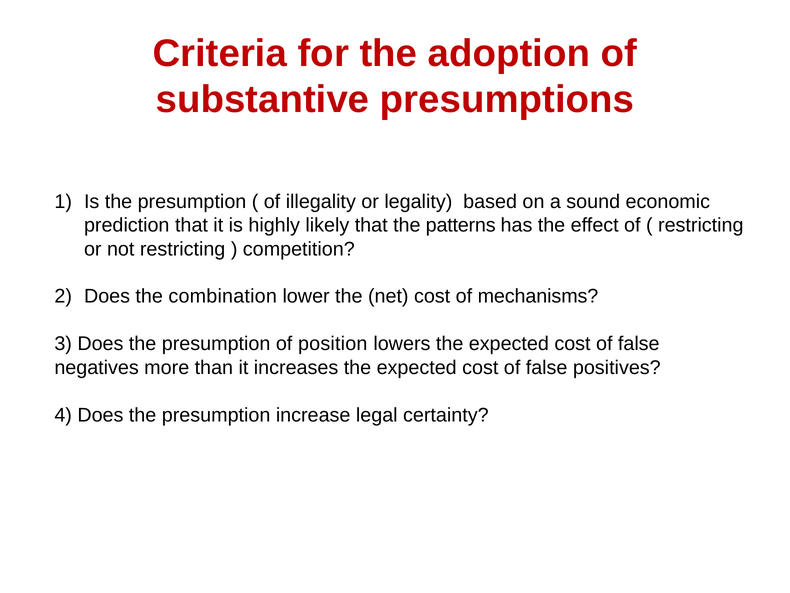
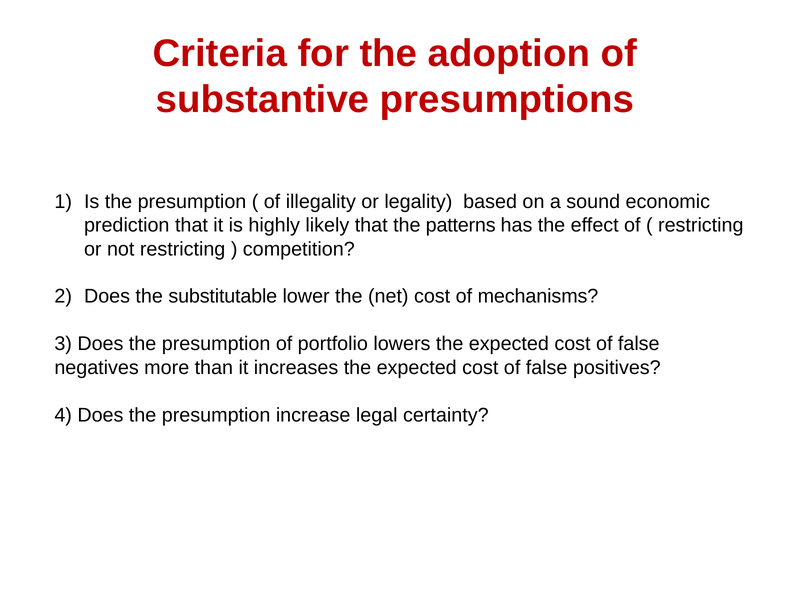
combination: combination -> substitutable
position: position -> portfolio
